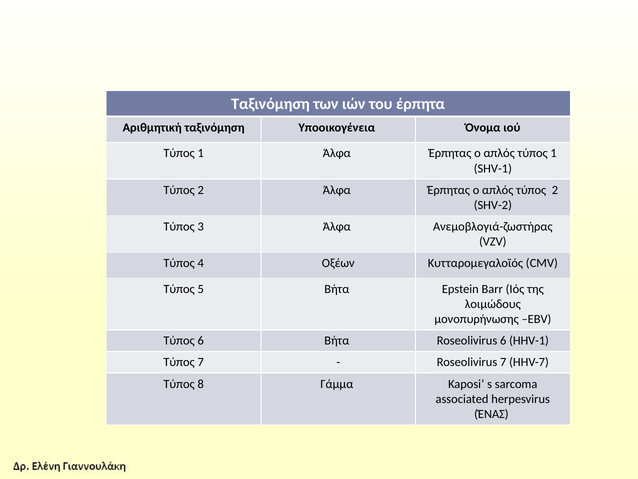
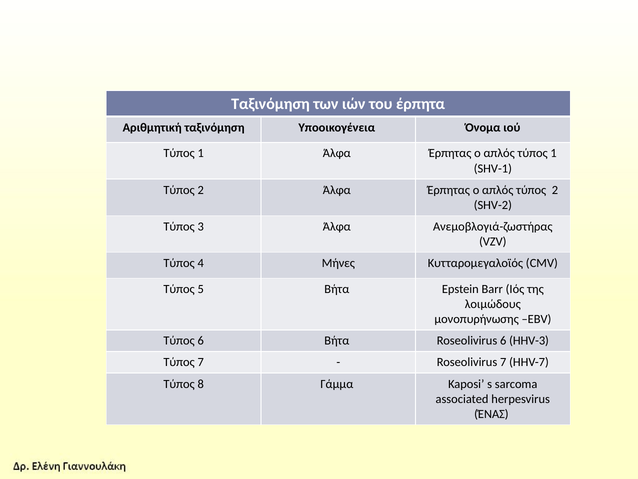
Οξέων: Οξέων -> Μήνες
HHV-1: HHV-1 -> HHV-3
